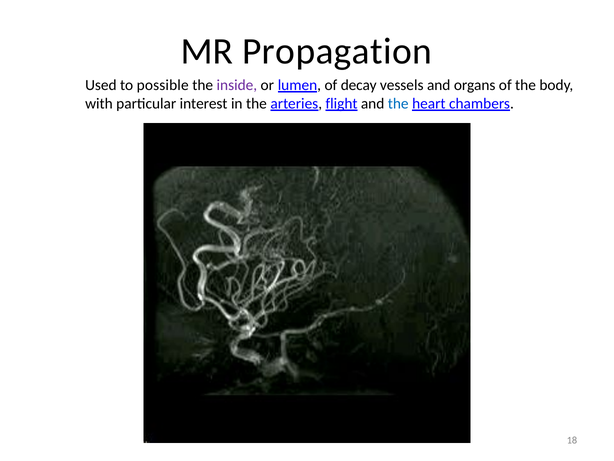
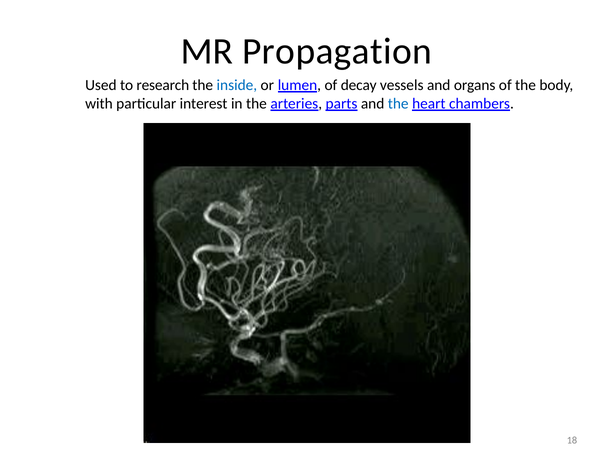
possible: possible -> research
inside colour: purple -> blue
flight: flight -> parts
